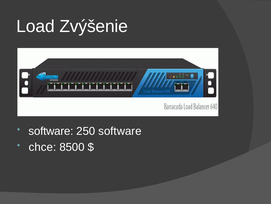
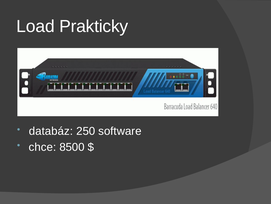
Zvýšenie: Zvýšenie -> Prakticky
software at (51, 131): software -> databáz
